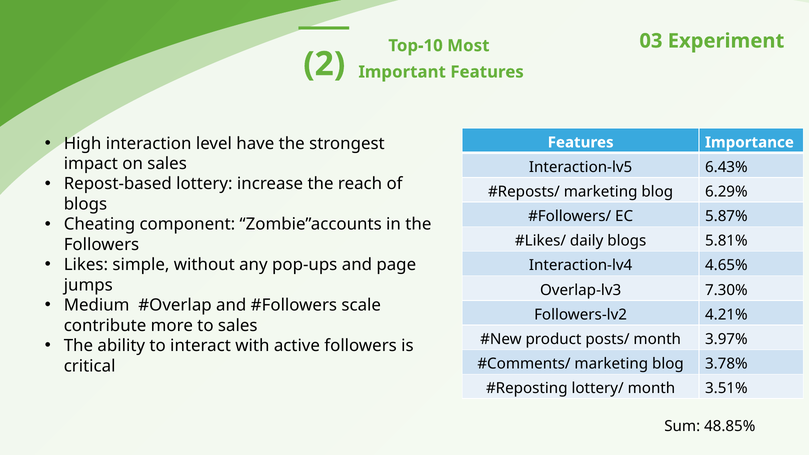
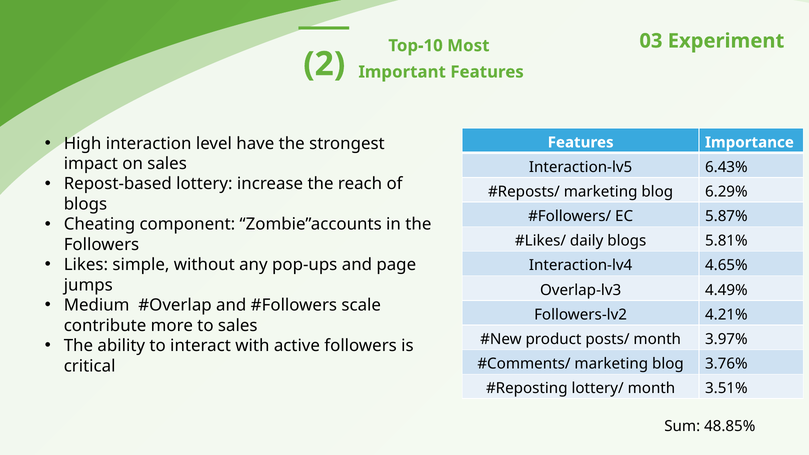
7.30%: 7.30% -> 4.49%
3.78%: 3.78% -> 3.76%
